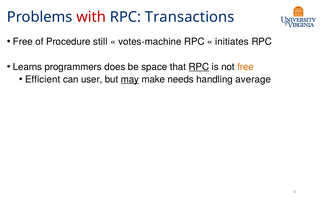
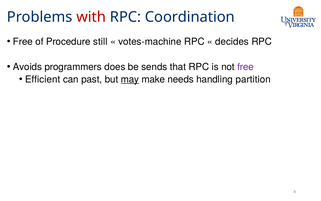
Transactions: Transactions -> Coordination
initiates: initiates -> decides
Learns: Learns -> Avoids
space: space -> sends
RPC at (199, 67) underline: present -> none
free at (246, 67) colour: orange -> purple
user: user -> past
average: average -> partition
